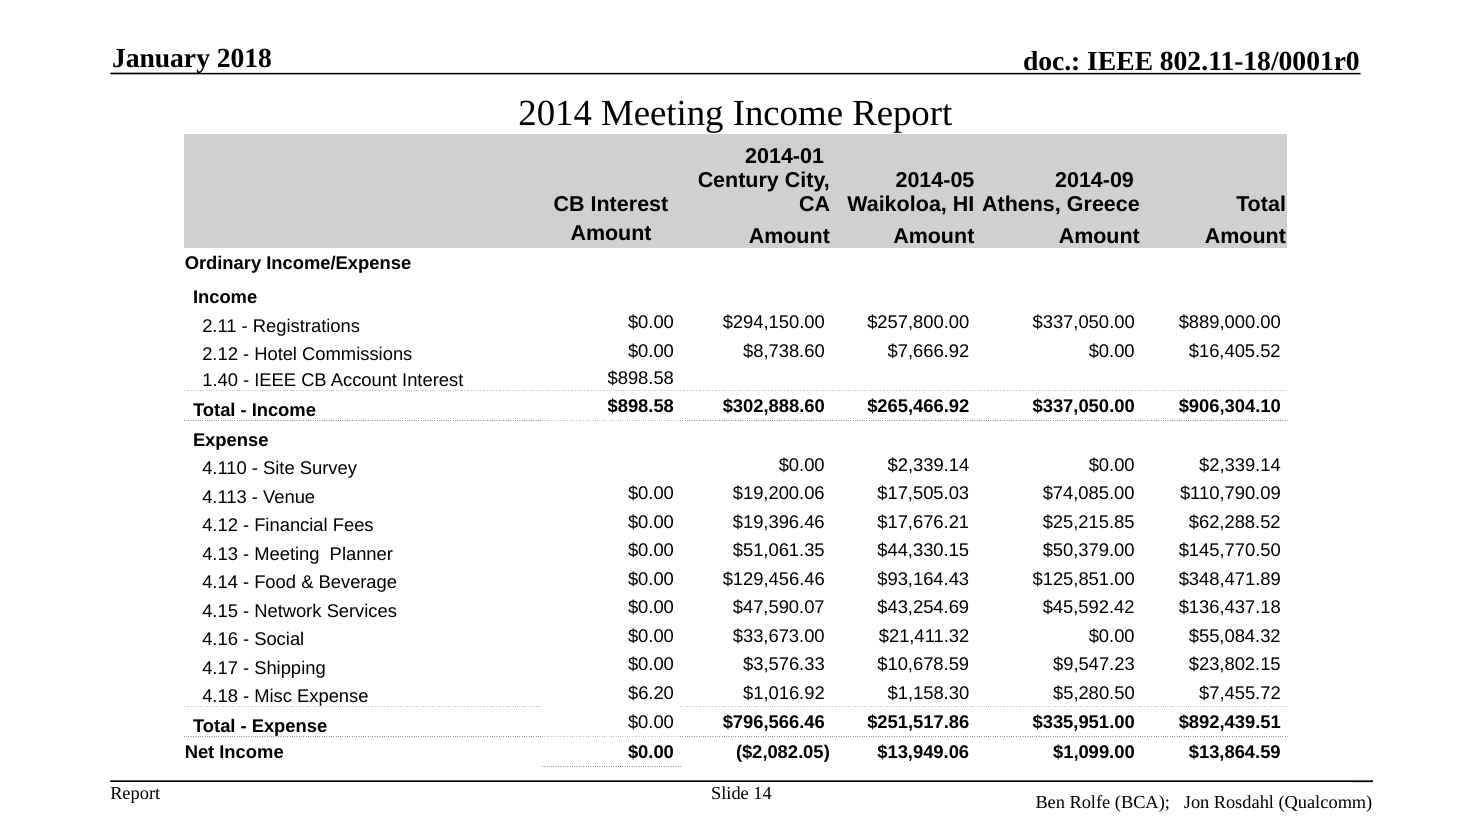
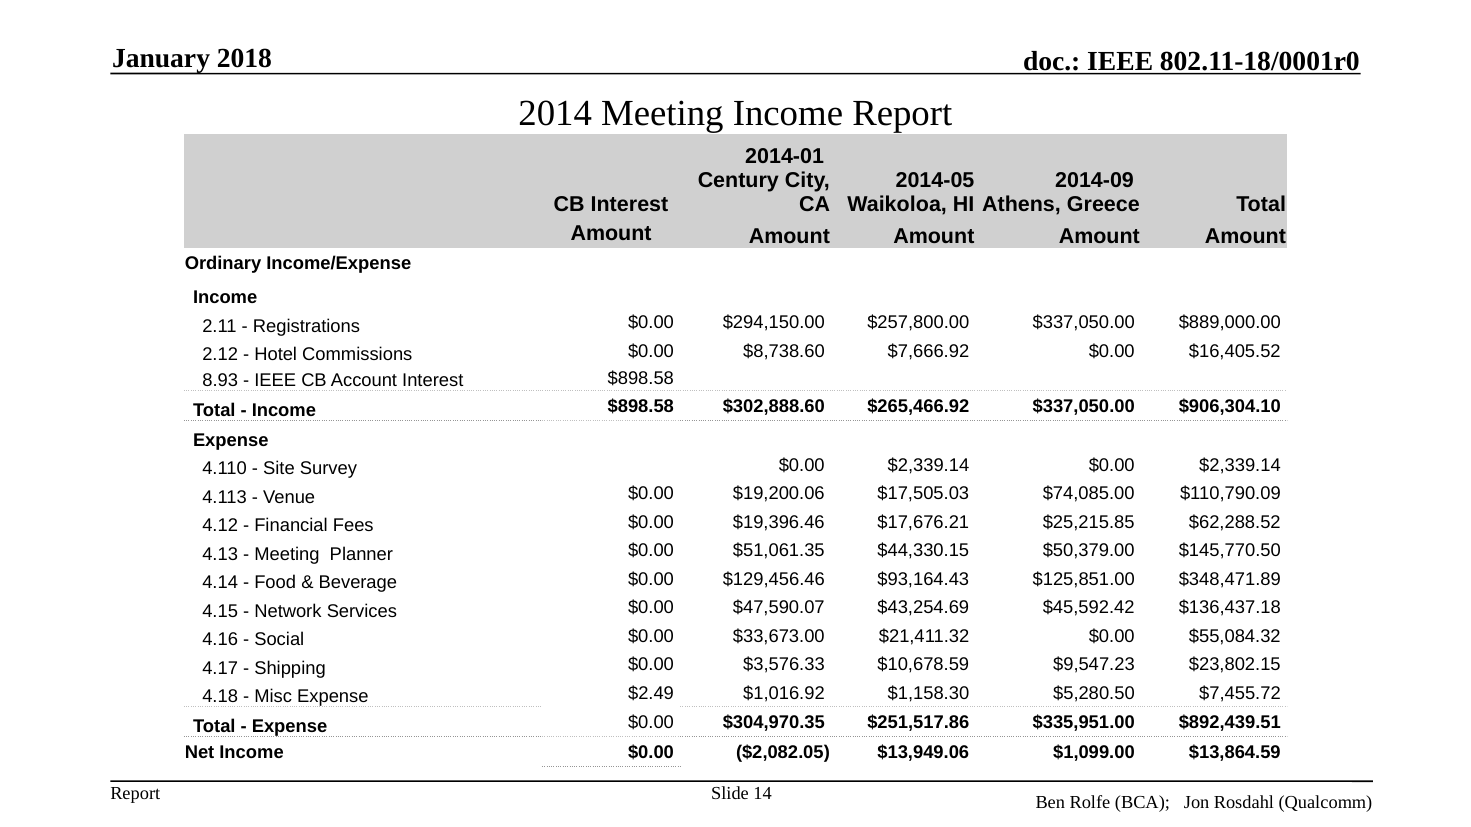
1.40: 1.40 -> 8.93
$6.20: $6.20 -> $2.49
$796,566.46: $796,566.46 -> $304,970.35
